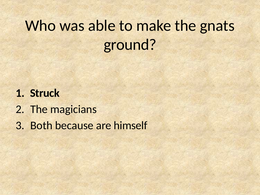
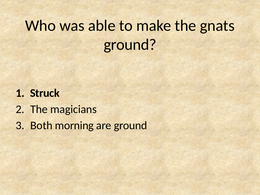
because: because -> morning
are himself: himself -> ground
